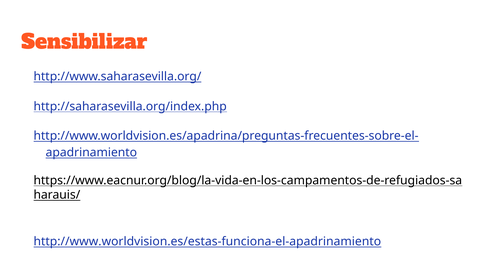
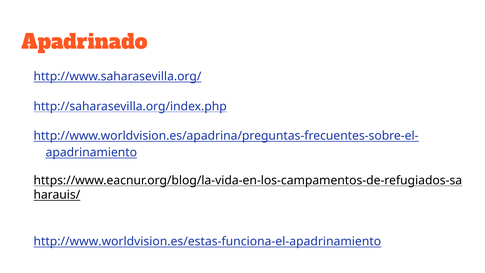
Sensibilizar: Sensibilizar -> Apadrinado
